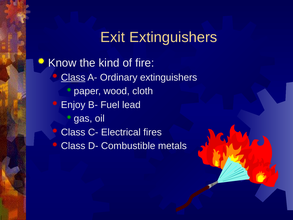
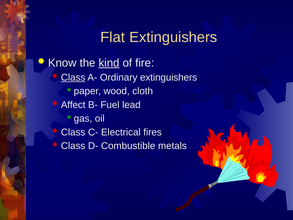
Exit: Exit -> Flat
kind underline: none -> present
Enjoy: Enjoy -> Affect
